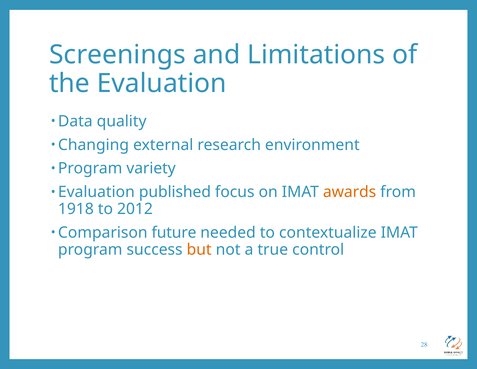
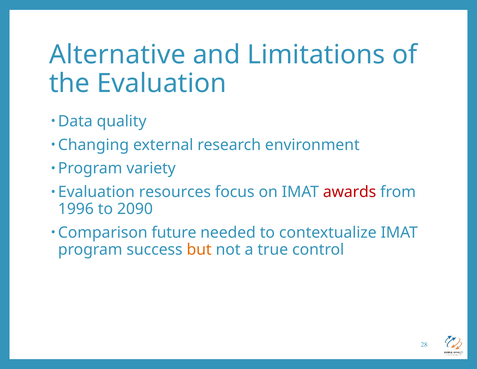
Screenings: Screenings -> Alternative
published: published -> resources
awards colour: orange -> red
1918: 1918 -> 1996
2012: 2012 -> 2090
